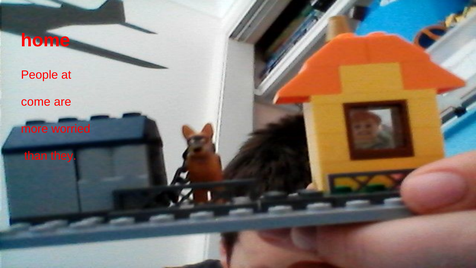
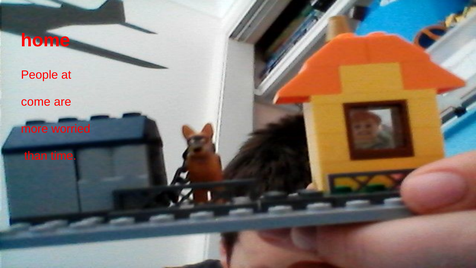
they: they -> time
